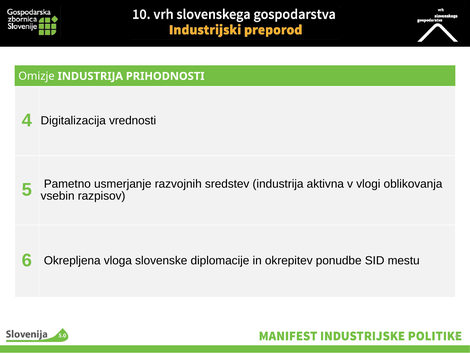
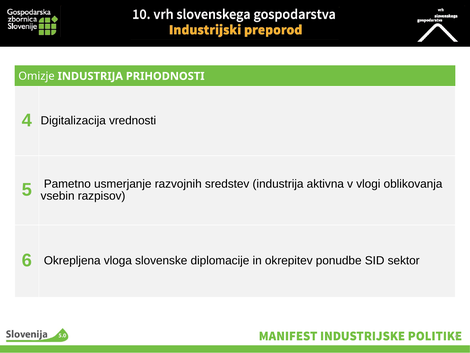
mestu: mestu -> sektor
